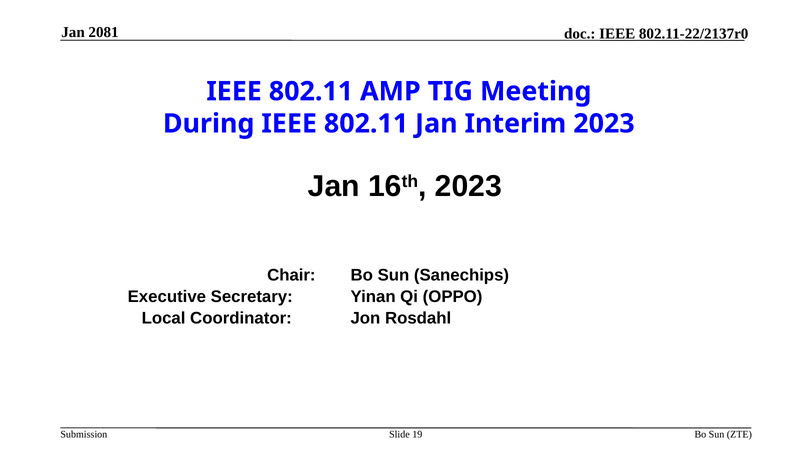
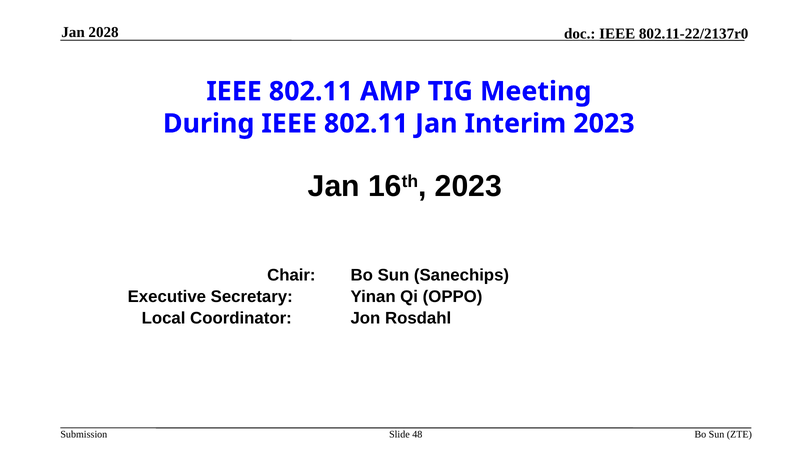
2081: 2081 -> 2028
19: 19 -> 48
